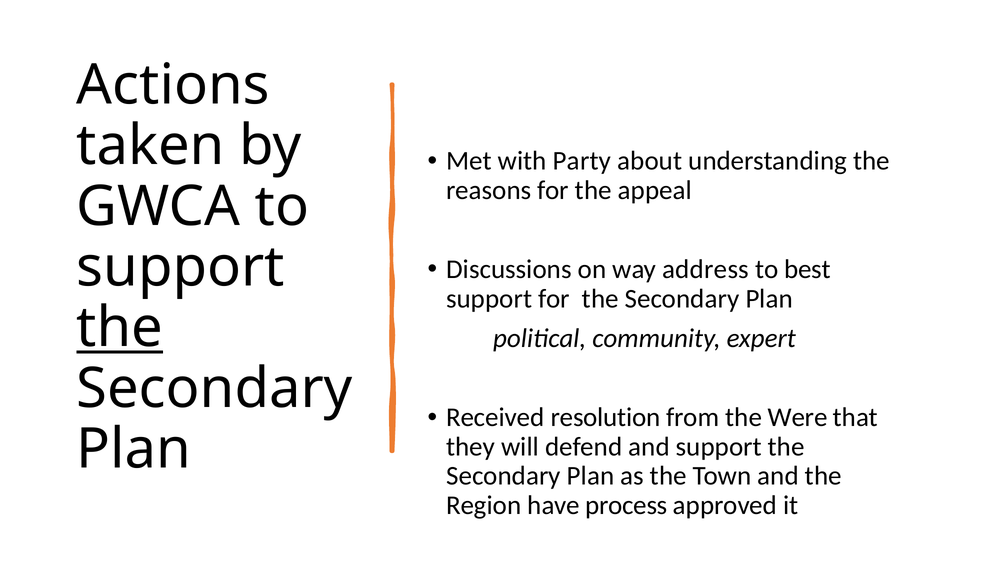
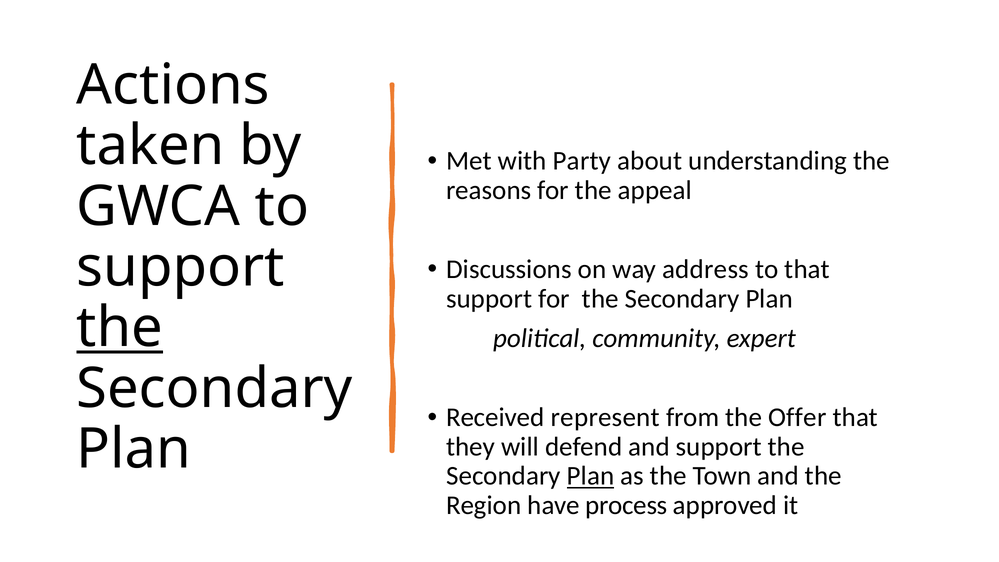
to best: best -> that
resolution: resolution -> represent
Were: Were -> Offer
Plan at (591, 476) underline: none -> present
